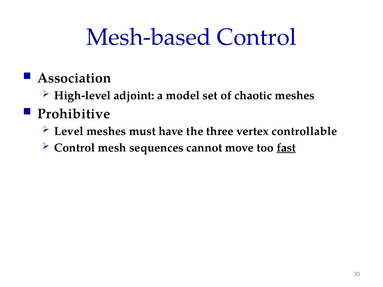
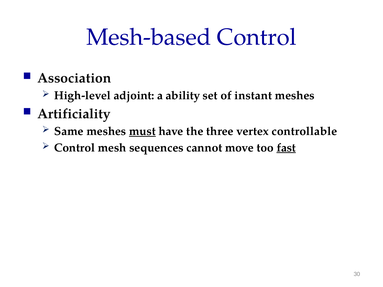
model: model -> ability
chaotic: chaotic -> instant
Prohibitive: Prohibitive -> Artificiality
Level: Level -> Same
must underline: none -> present
